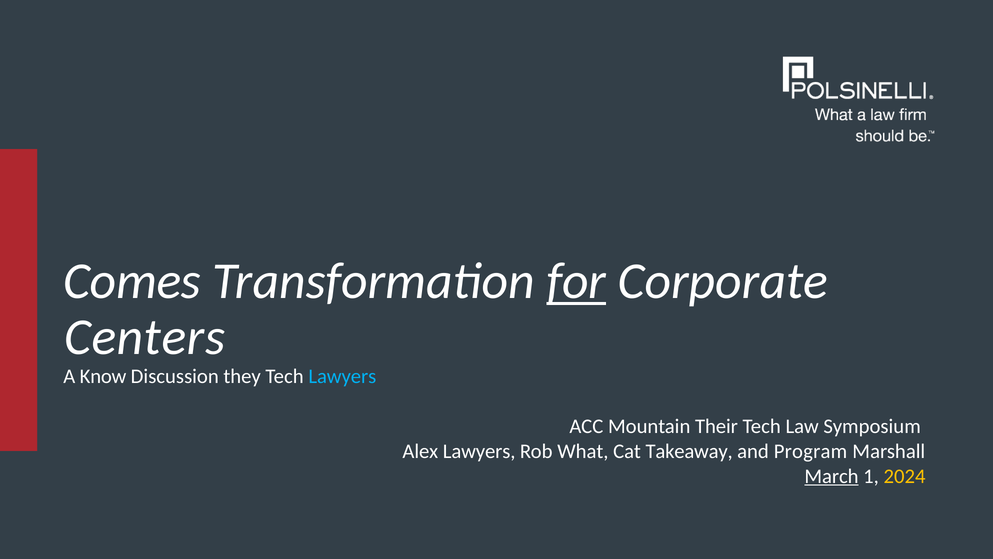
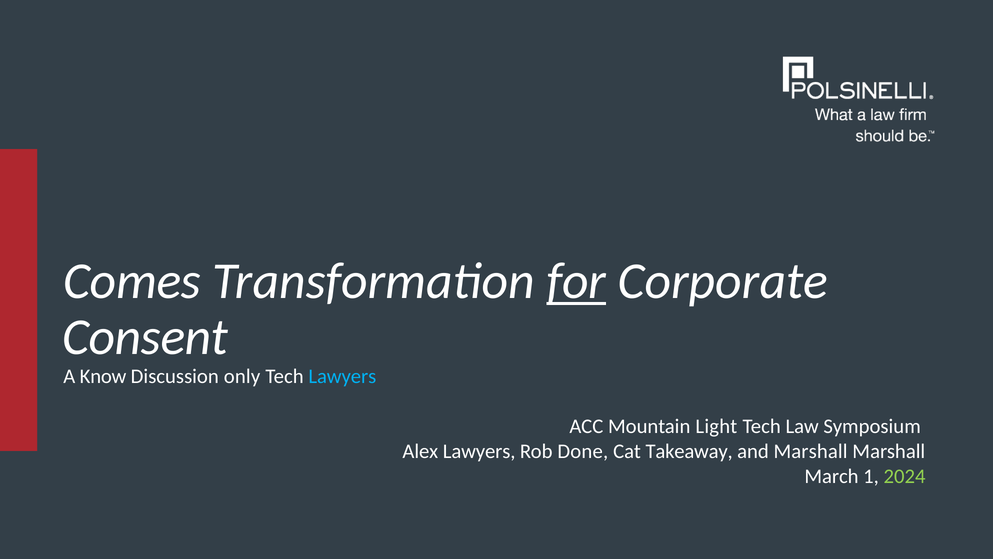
Centers: Centers -> Consent
they: they -> only
Their: Their -> Light
What: What -> Done
and Program: Program -> Marshall
March underline: present -> none
2024 colour: yellow -> light green
